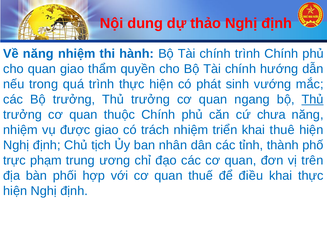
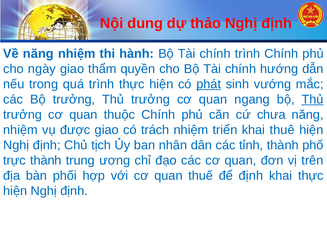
cho quan: quan -> ngày
phát underline: none -> present
trực phạm: phạm -> thành
để điều: điều -> định
